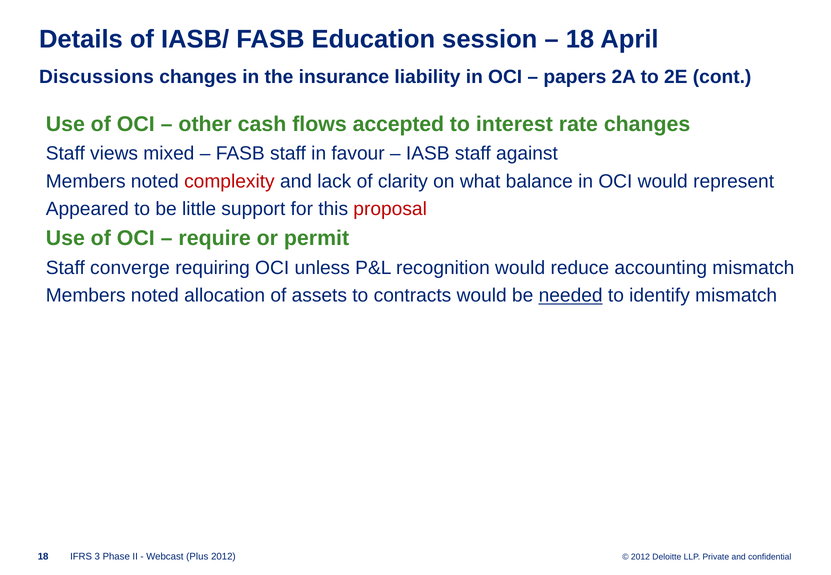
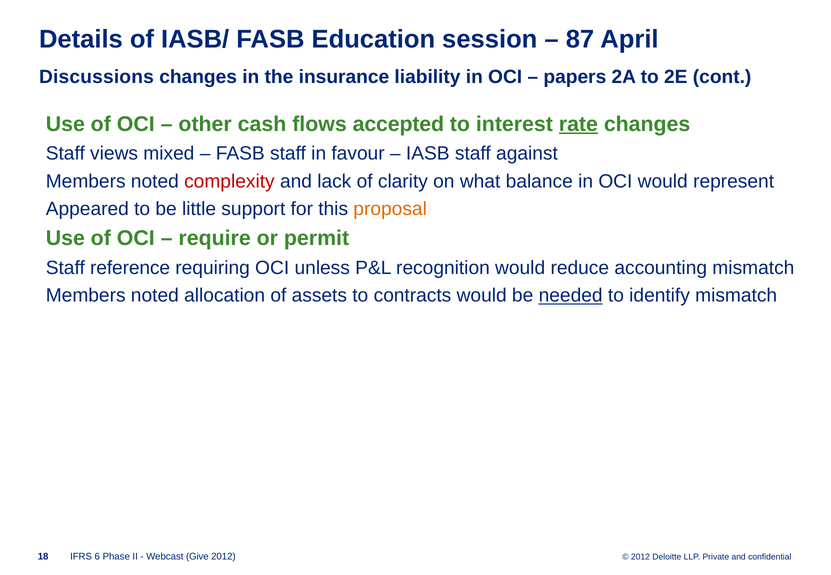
18 at (580, 39): 18 -> 87
rate underline: none -> present
proposal colour: red -> orange
converge: converge -> reference
3: 3 -> 6
Plus: Plus -> Give
